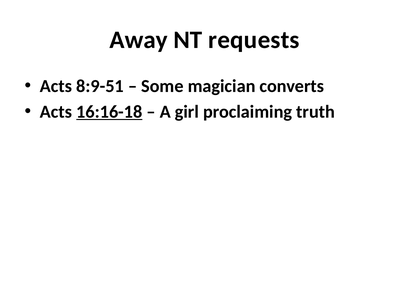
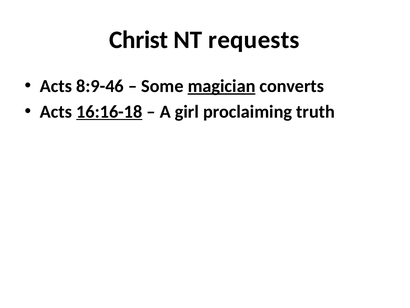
Away: Away -> Christ
8:9-51: 8:9-51 -> 8:9-46
magician underline: none -> present
